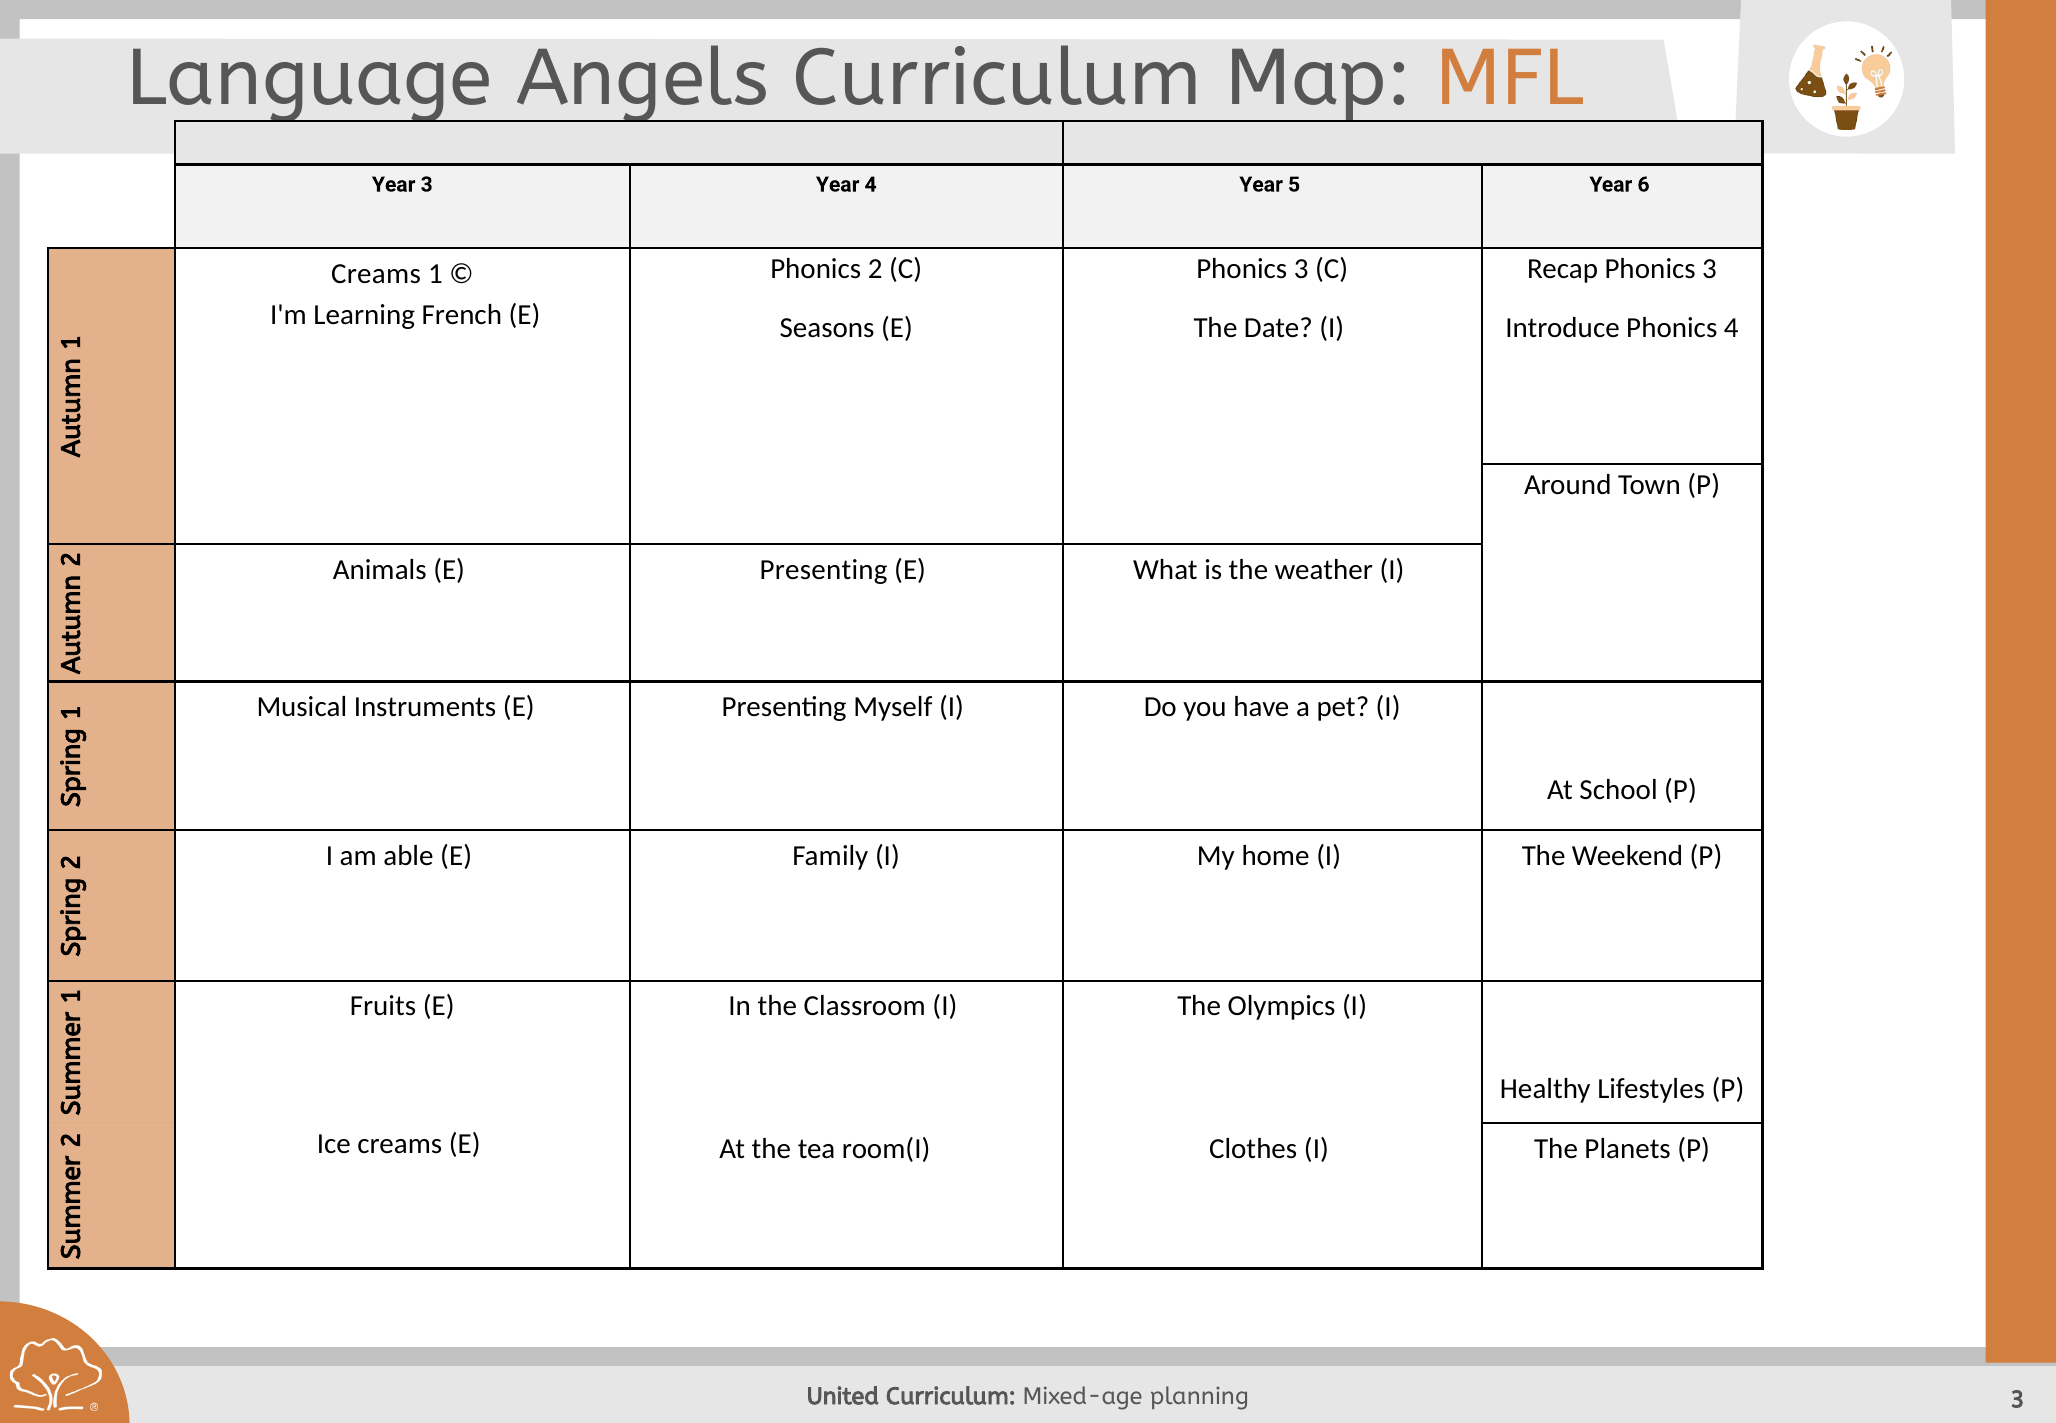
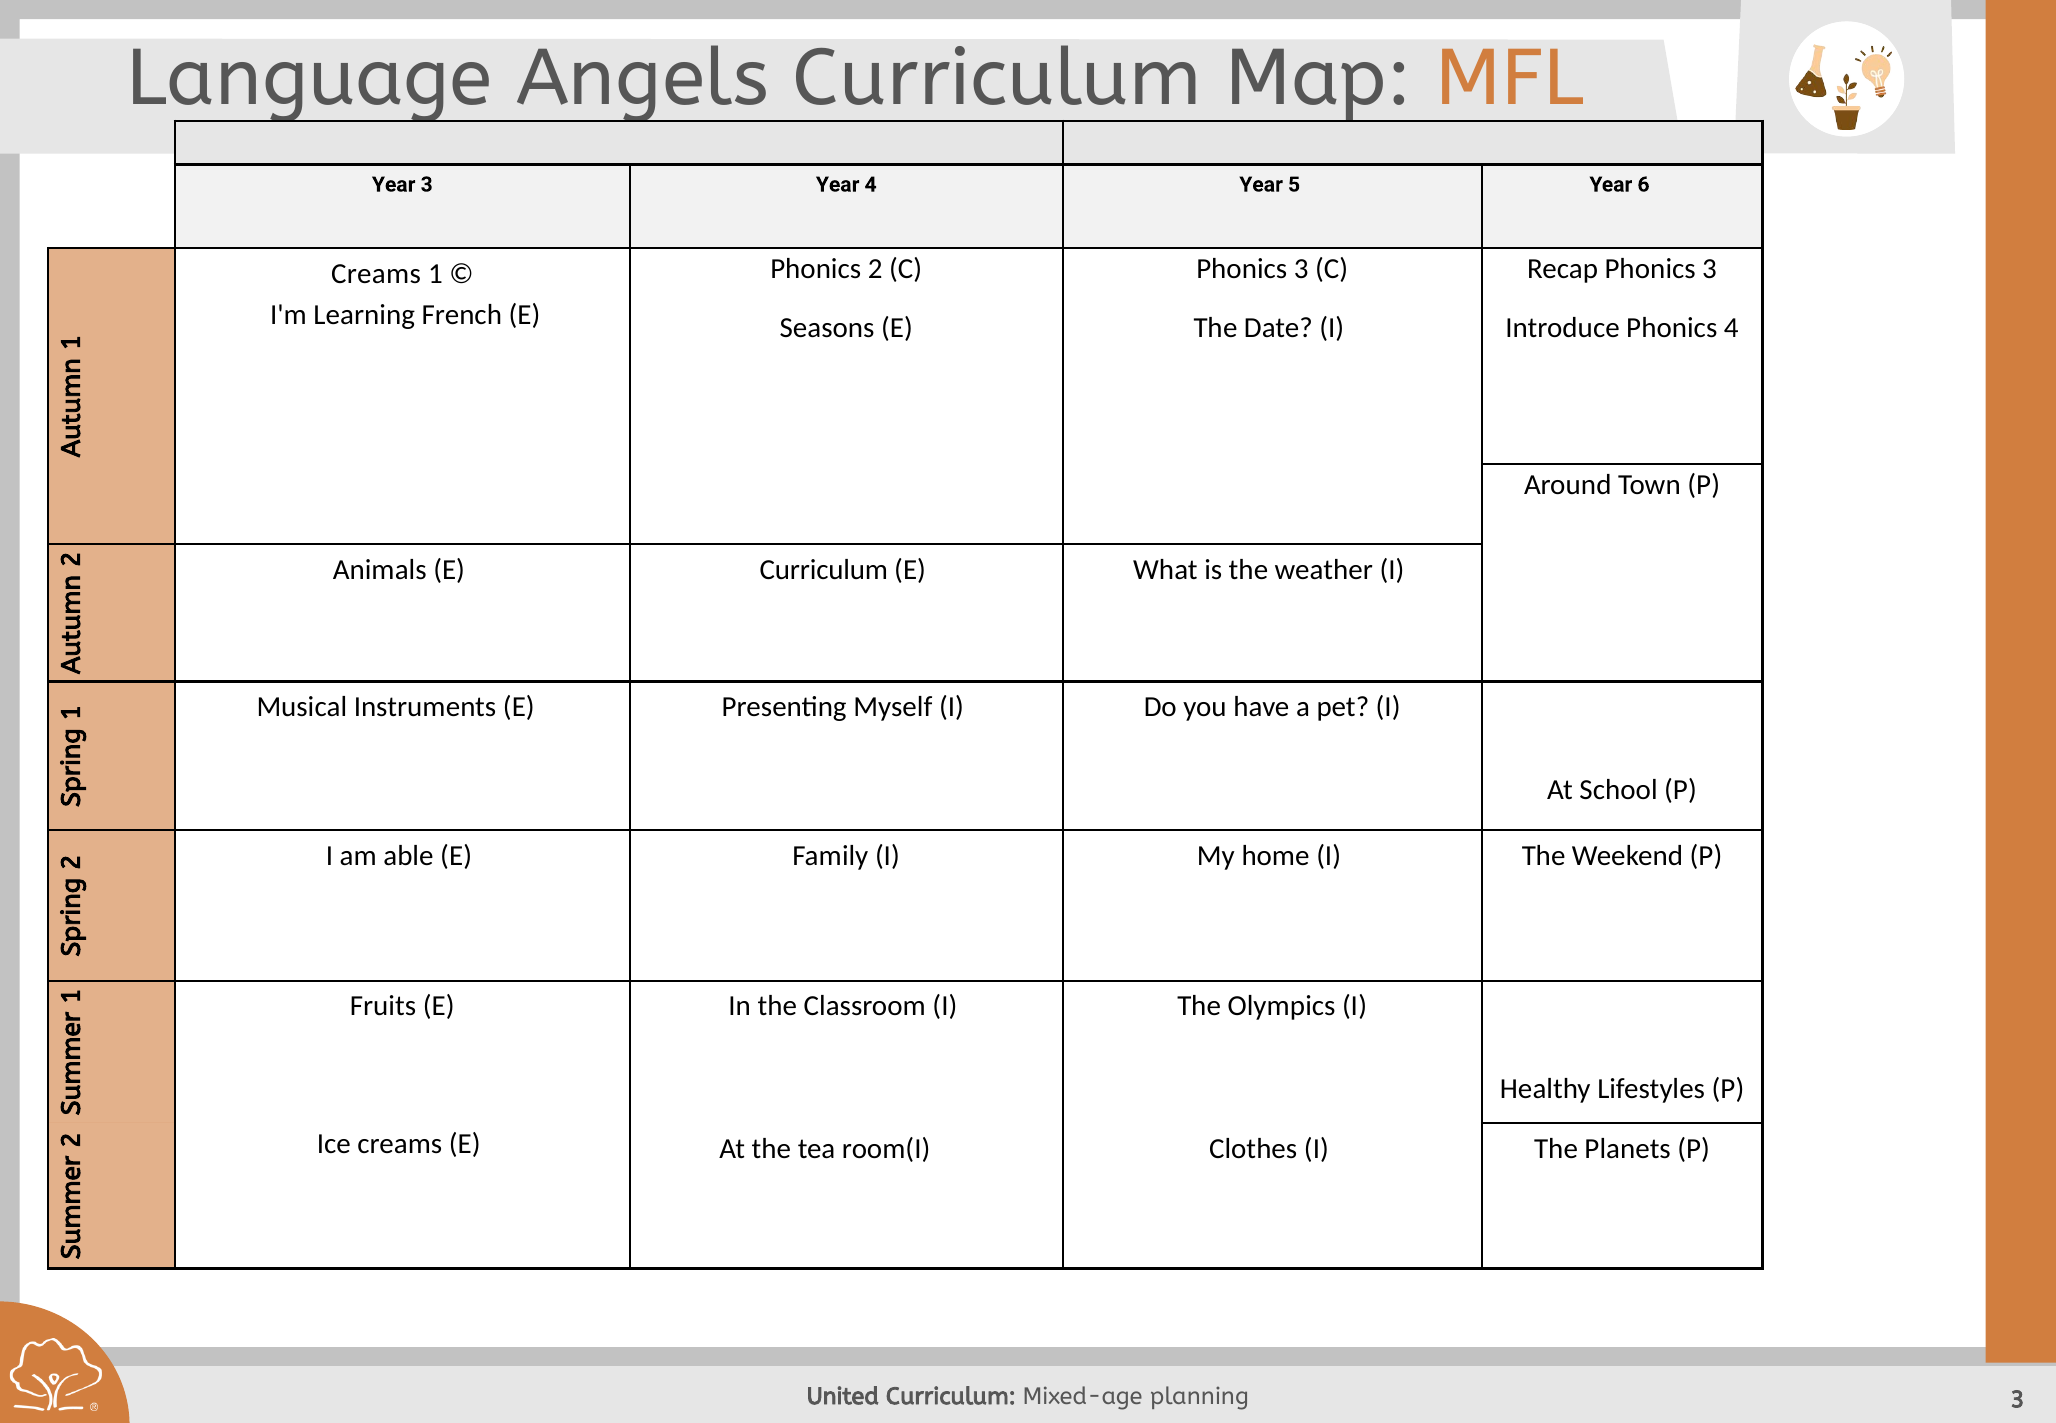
Animals E Presenting: Presenting -> Curriculum
